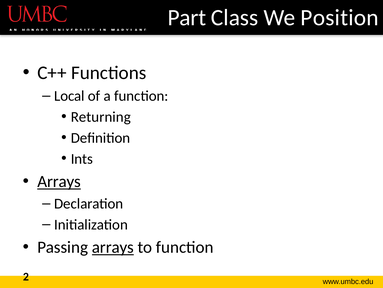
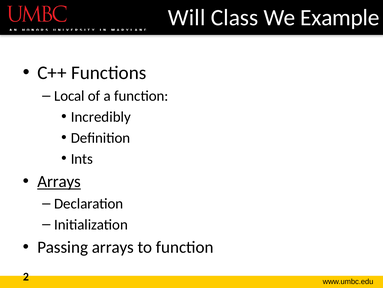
Part: Part -> Will
Position: Position -> Example
Returning: Returning -> Incredibly
arrays at (113, 247) underline: present -> none
